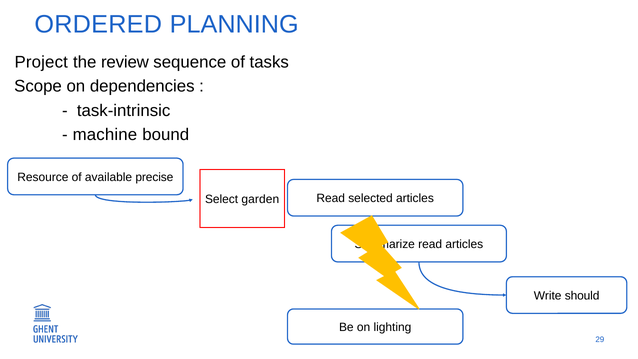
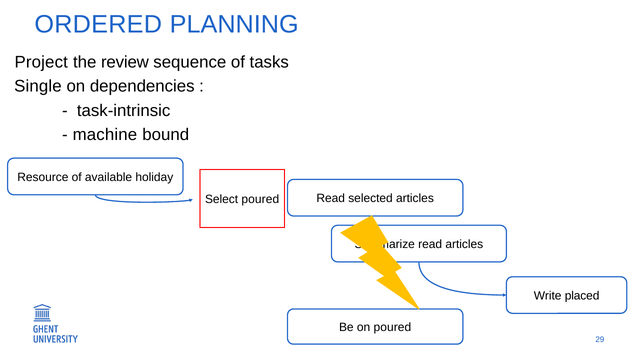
Scope: Scope -> Single
precise: precise -> holiday
Select garden: garden -> poured
should: should -> placed
on lighting: lighting -> poured
